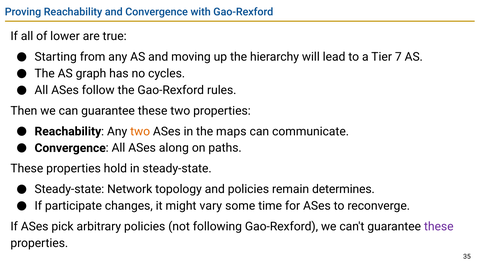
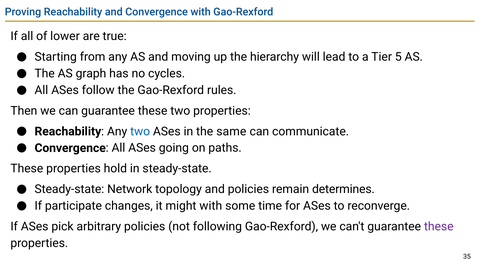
7: 7 -> 5
two at (140, 131) colour: orange -> blue
maps: maps -> same
along: along -> going
might vary: vary -> with
